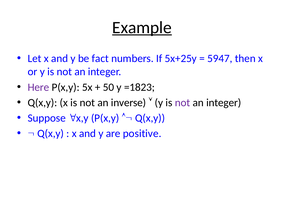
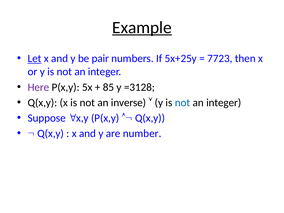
Let underline: none -> present
fact: fact -> pair
5947: 5947 -> 7723
50: 50 -> 85
=1823: =1823 -> =3128
not at (183, 103) colour: purple -> blue
positive: positive -> number
